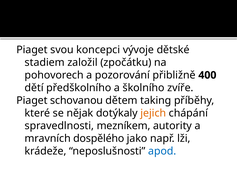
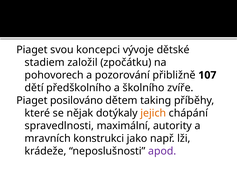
400: 400 -> 107
schovanou: schovanou -> posilováno
mezníkem: mezníkem -> maximální
dospělého: dospělého -> konstrukci
apod colour: blue -> purple
